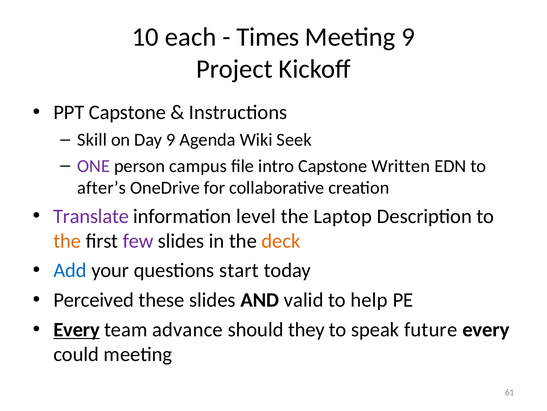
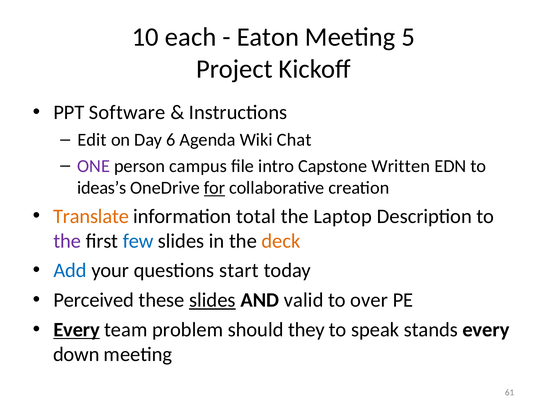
Times: Times -> Eaton
Meeting 9: 9 -> 5
PPT Capstone: Capstone -> Software
Skill: Skill -> Edit
Day 9: 9 -> 6
Seek: Seek -> Chat
after’s: after’s -> ideas’s
for underline: none -> present
Translate colour: purple -> orange
level: level -> total
the at (67, 241) colour: orange -> purple
few colour: purple -> blue
slides at (212, 300) underline: none -> present
help: help -> over
advance: advance -> problem
future: future -> stands
could: could -> down
